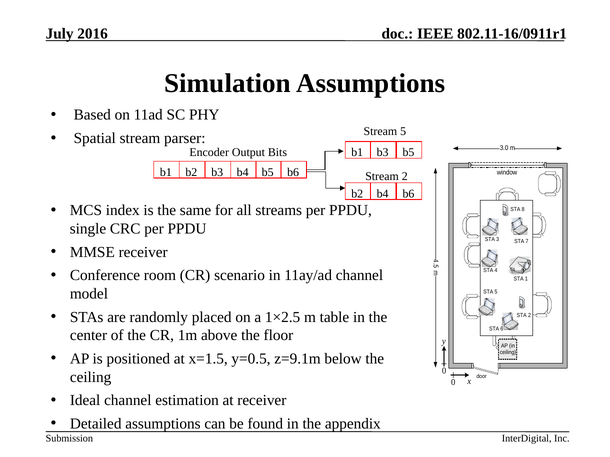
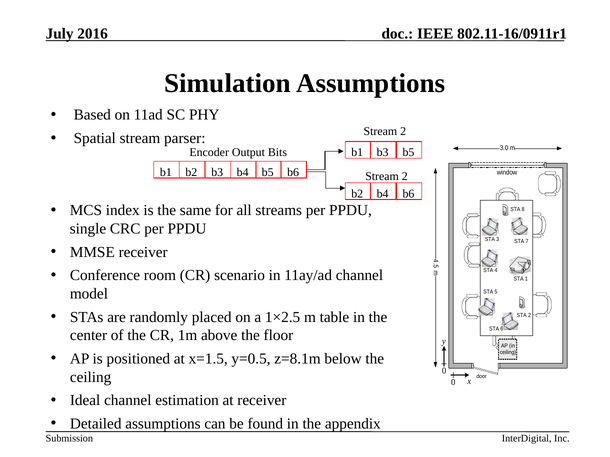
5 at (403, 131): 5 -> 2
z=9.1m: z=9.1m -> z=8.1m
